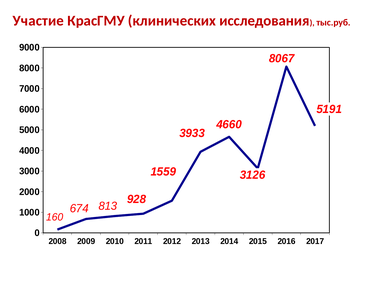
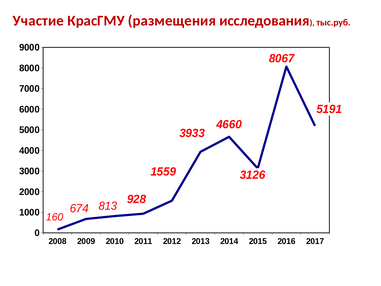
клинических: клинических -> размещения
